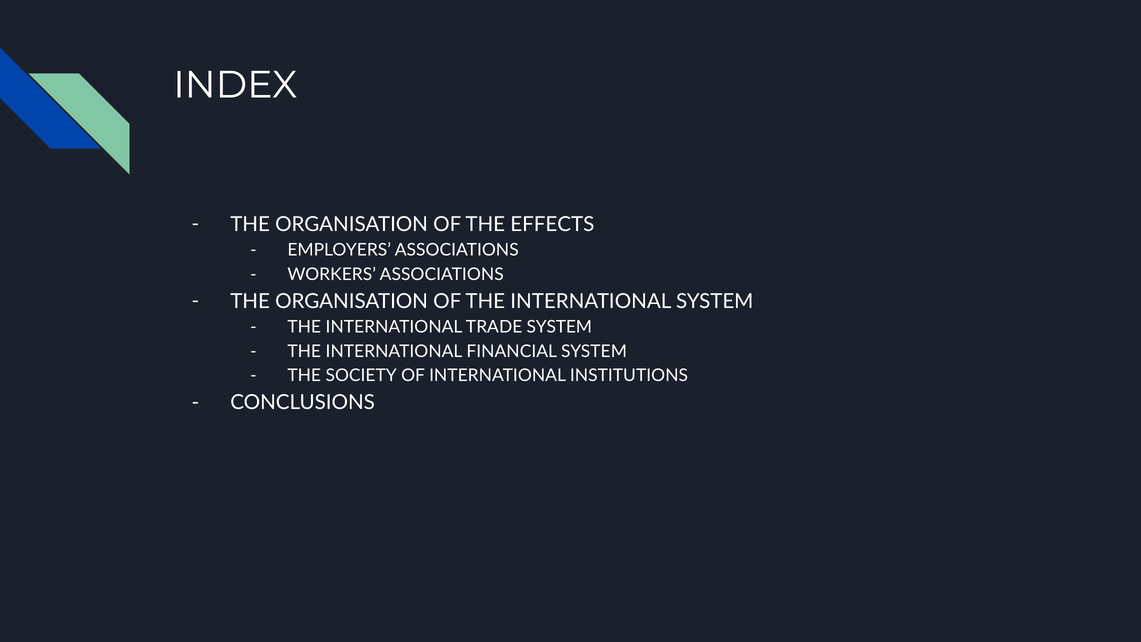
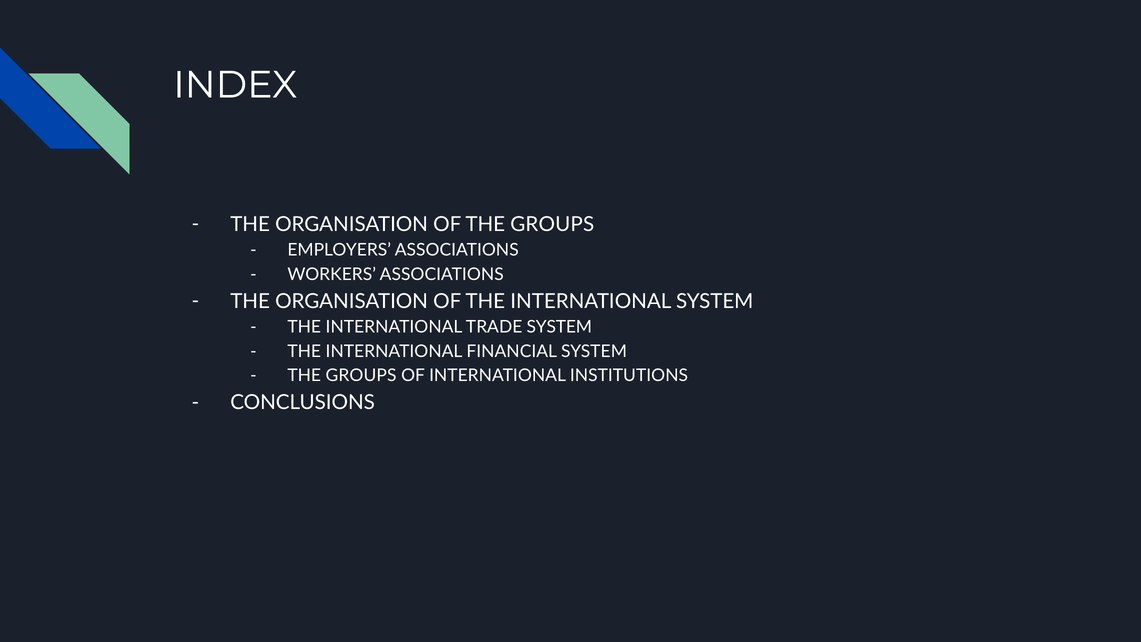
OF THE EFFECTS: EFFECTS -> GROUPS
SOCIETY at (361, 375): SOCIETY -> GROUPS
